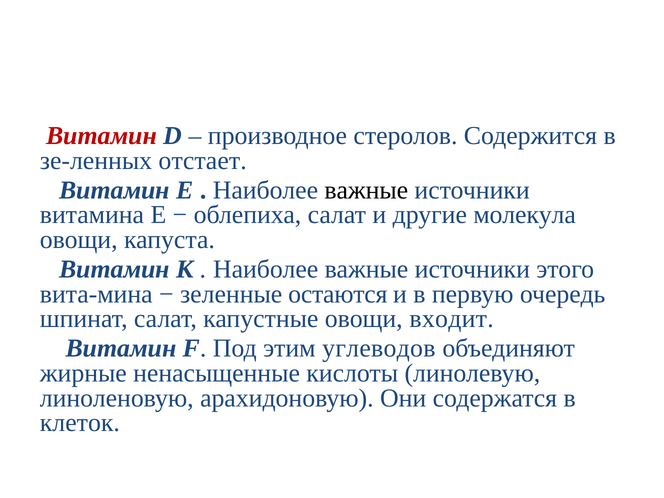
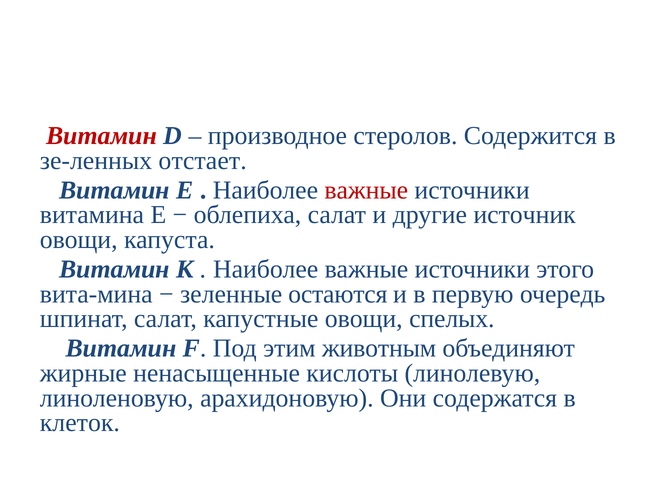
важные at (366, 190) colour: black -> red
молекула: молекула -> источник
входит: входит -> спелых
углеводов: углеводов -> животным
